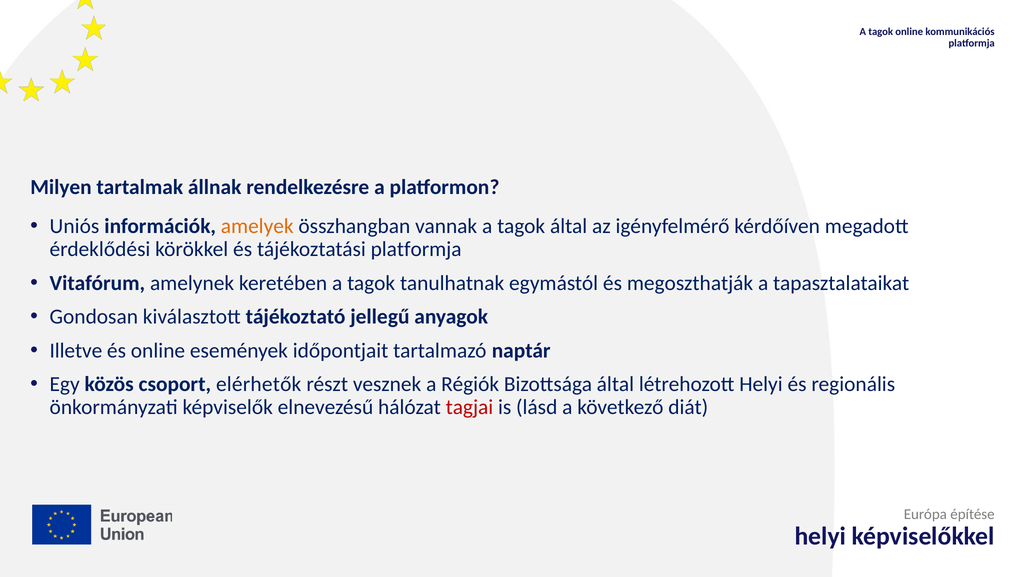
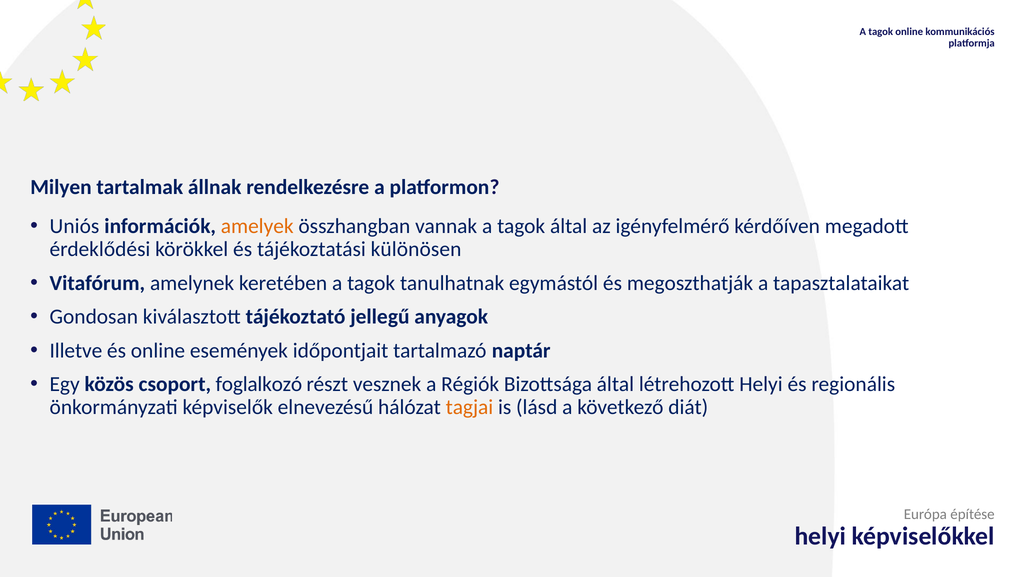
tájékoztatási platformja: platformja -> különösen
elérhetők: elérhetők -> foglalkozó
tagjai colour: red -> orange
